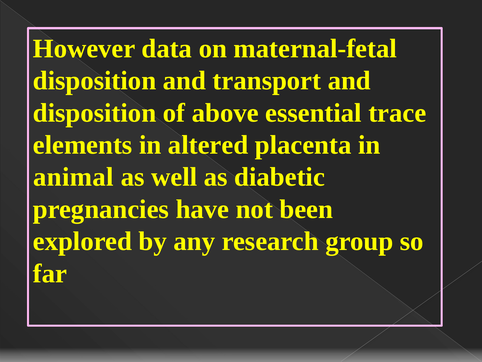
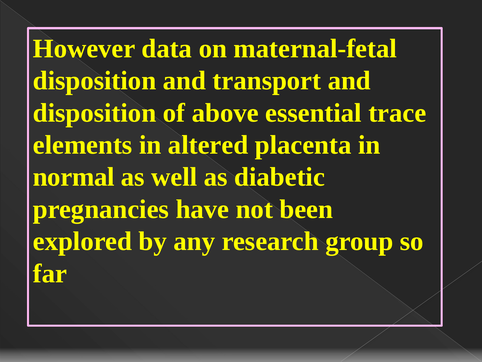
animal: animal -> normal
